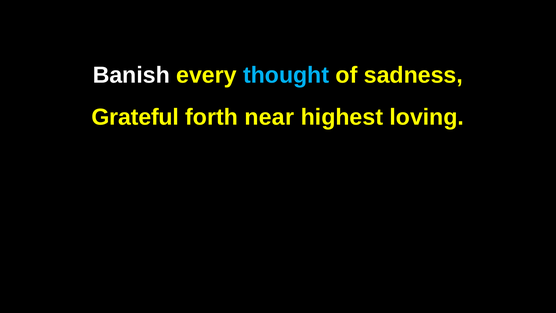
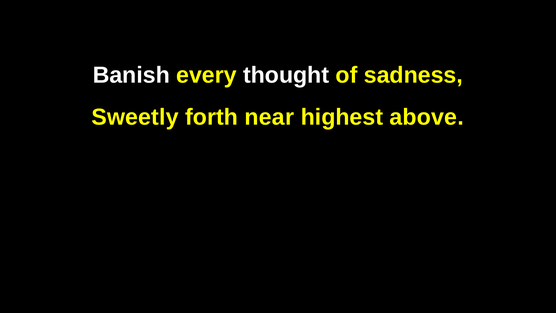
thought colour: light blue -> white
Grateful: Grateful -> Sweetly
loving: loving -> above
